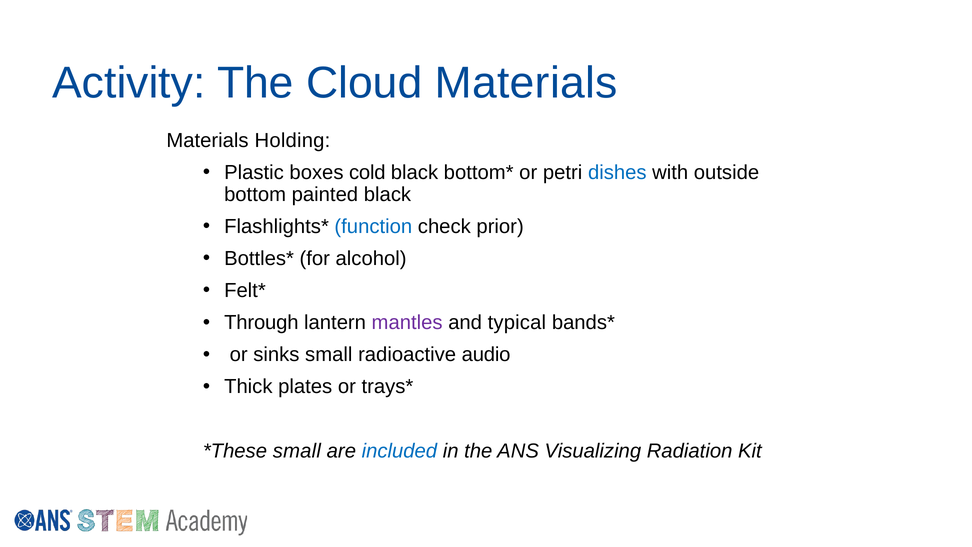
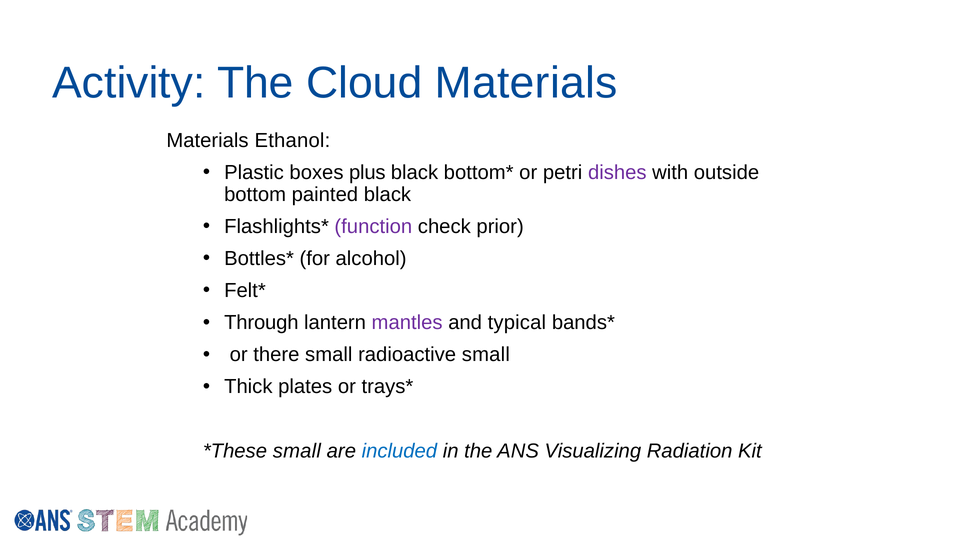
Holding: Holding -> Ethanol
cold: cold -> plus
dishes colour: blue -> purple
function colour: blue -> purple
sinks: sinks -> there
radioactive audio: audio -> small
